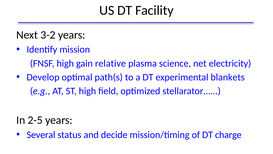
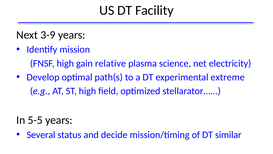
3-2: 3-2 -> 3-9
blankets: blankets -> extreme
2-5: 2-5 -> 5-5
charge: charge -> similar
